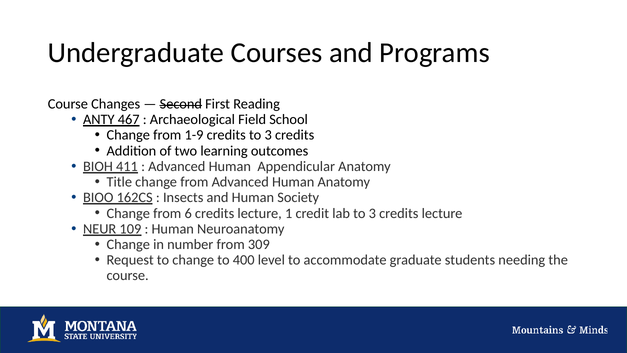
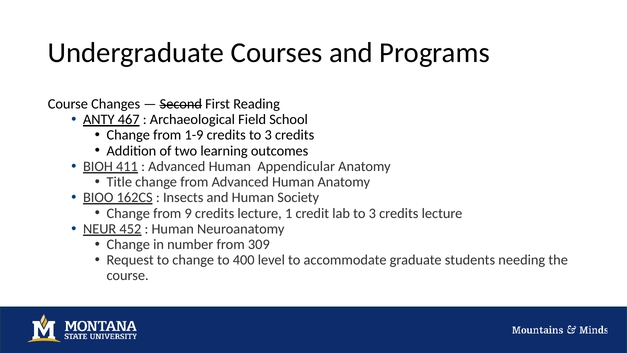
6: 6 -> 9
109: 109 -> 452
